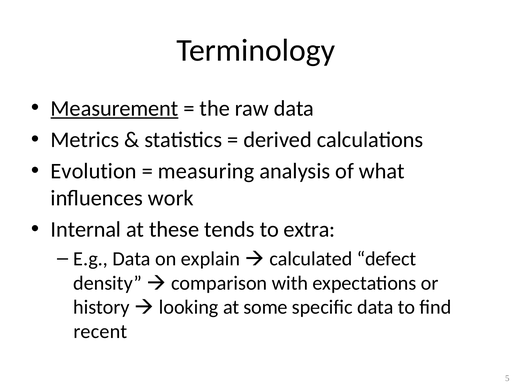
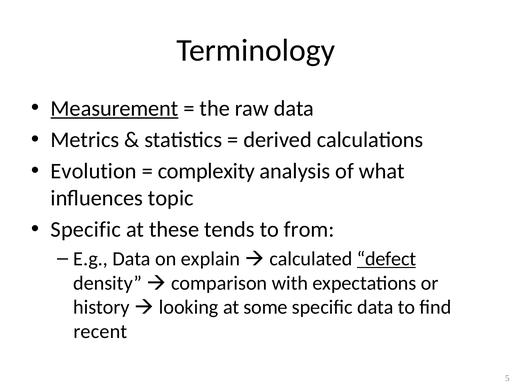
measuring: measuring -> complexity
work: work -> topic
Internal at (86, 230): Internal -> Specific
extra: extra -> from
defect underline: none -> present
